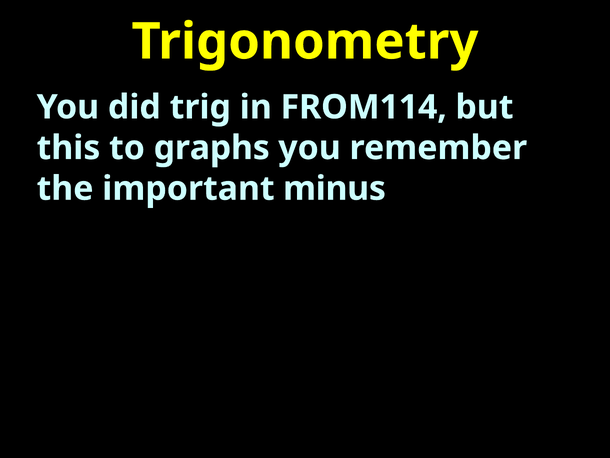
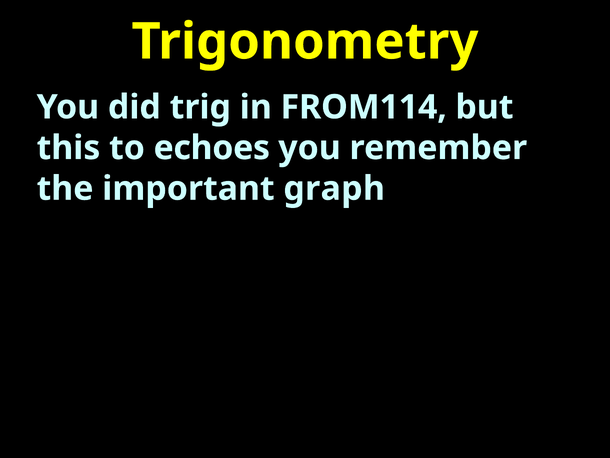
graphs: graphs -> echoes
minus: minus -> graph
